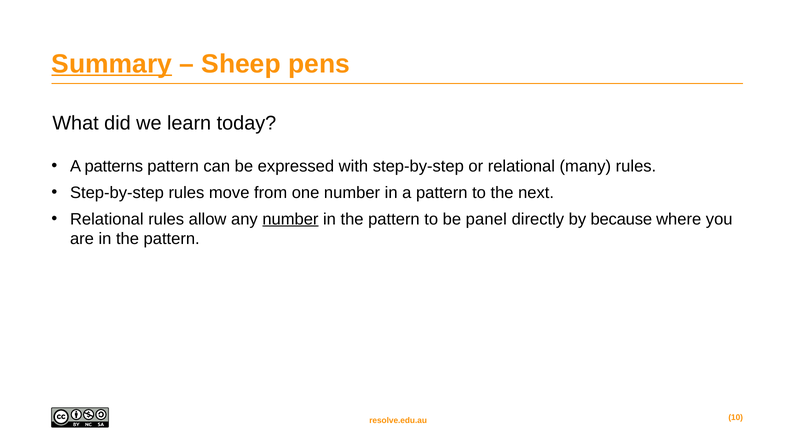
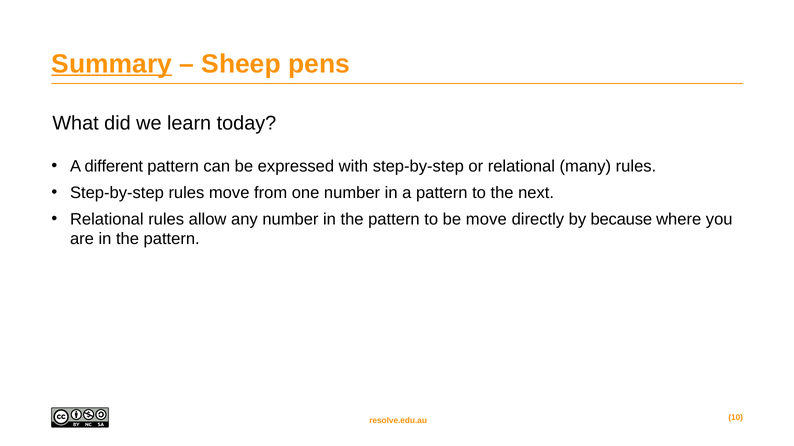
patterns: patterns -> different
number at (290, 219) underline: present -> none
be panel: panel -> move
